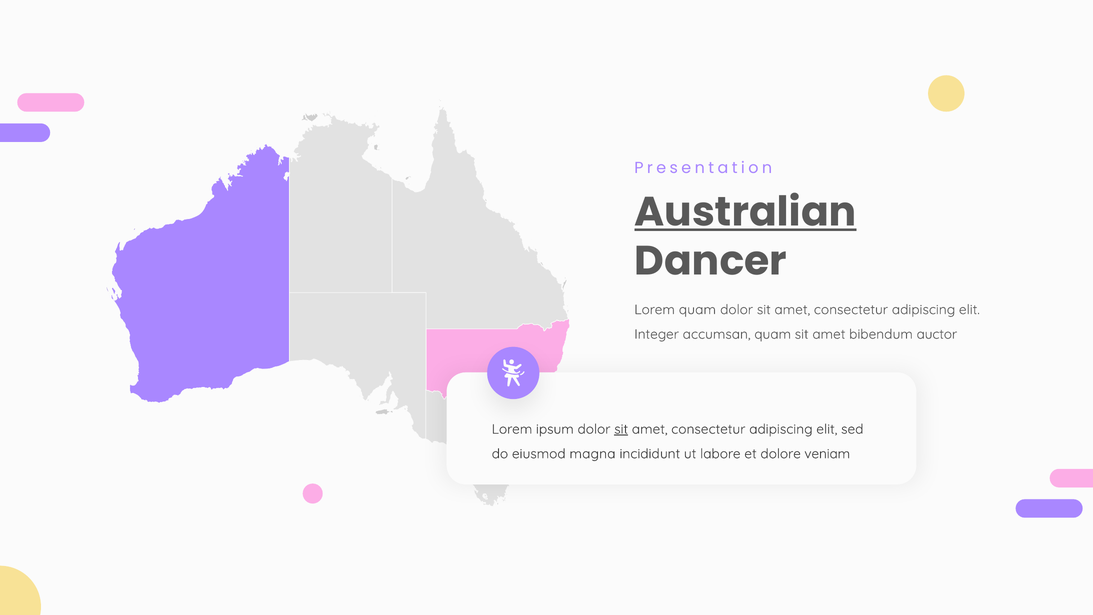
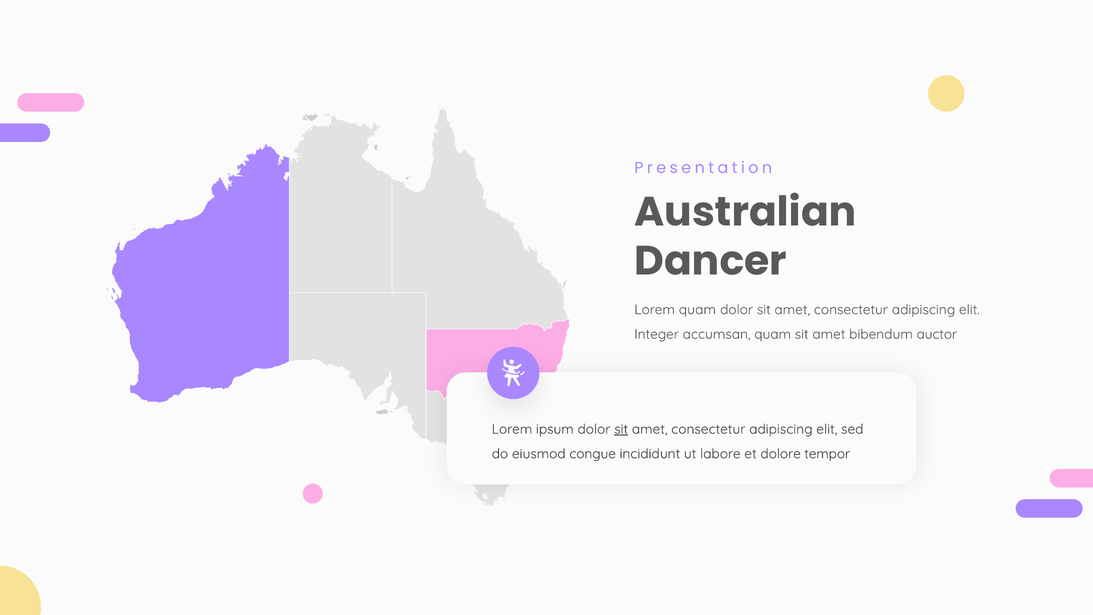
Australian underline: present -> none
magna: magna -> congue
veniam: veniam -> tempor
